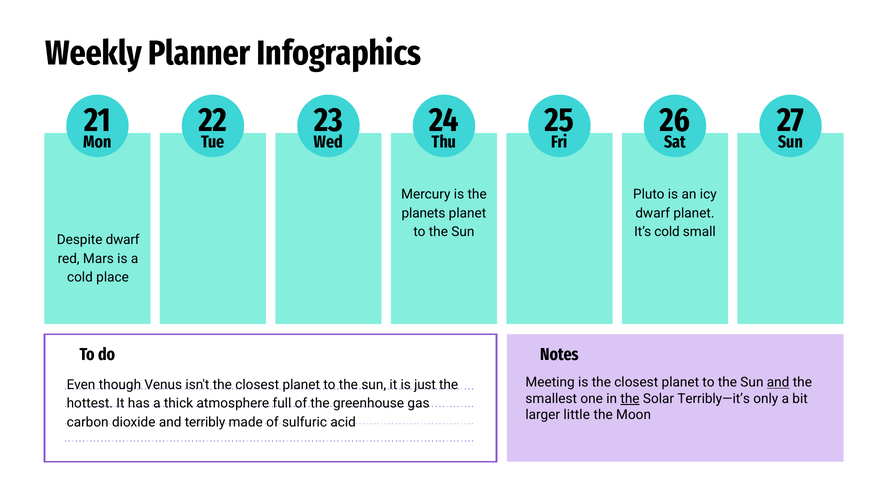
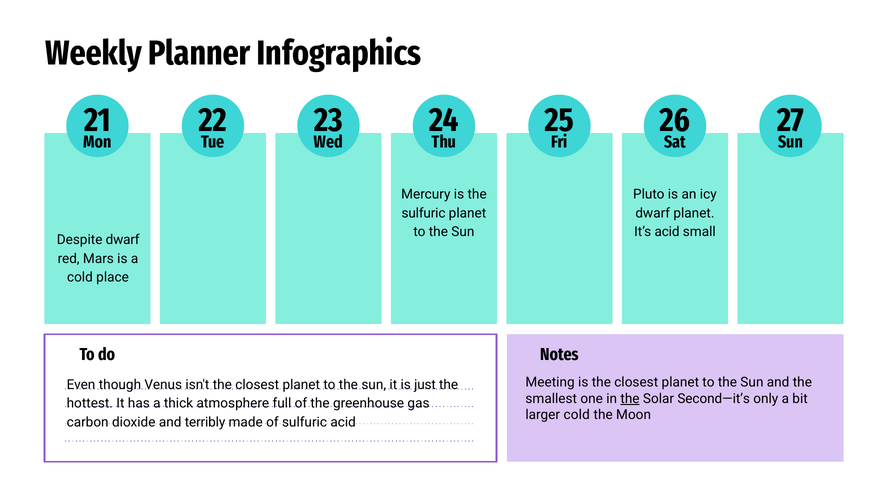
planets at (423, 213): planets -> sulfuric
It’s cold: cold -> acid
and at (778, 382) underline: present -> none
Terribly—it’s: Terribly—it’s -> Second—it’s
larger little: little -> cold
